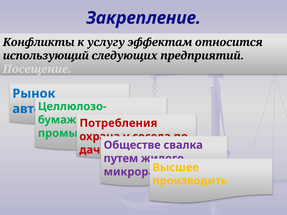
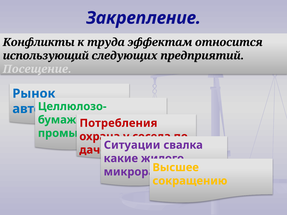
услугу: услугу -> труда
Обществе: Обществе -> Ситуации
путем: путем -> какие
производить: производить -> сокращению
